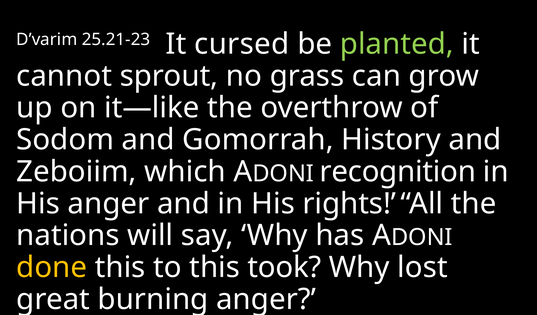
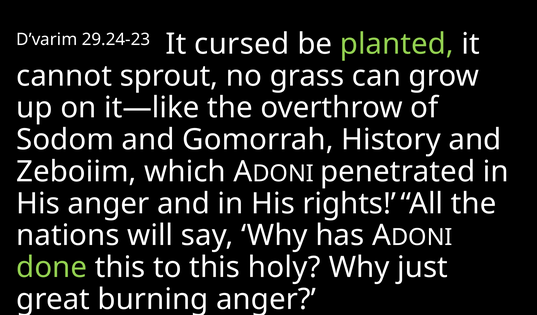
25.21-23: 25.21-23 -> 29.24-23
recognition: recognition -> penetrated
done colour: yellow -> light green
took: took -> holy
lost: lost -> just
